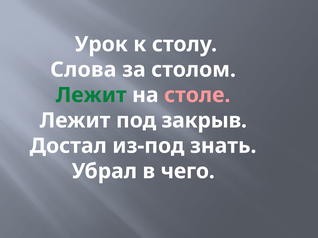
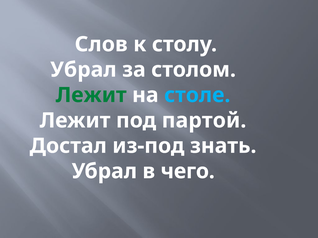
Урок: Урок -> Слов
Слова at (83, 70): Слова -> Убрал
столе colour: pink -> light blue
закрыв: закрыв -> партой
